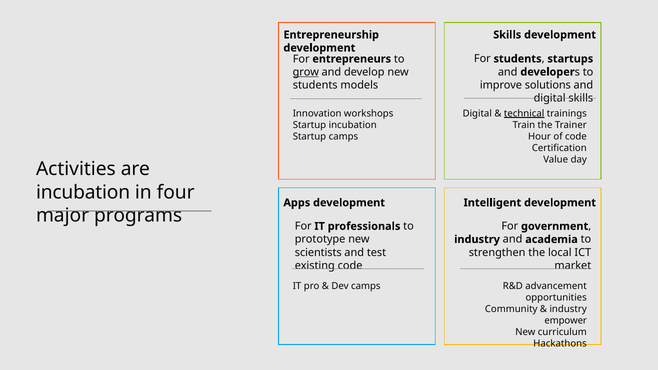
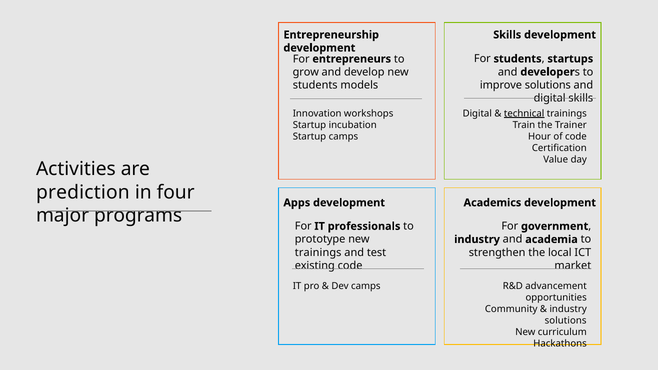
grow underline: present -> none
incubation at (83, 192): incubation -> prediction
Intelligent: Intelligent -> Academics
scientists at (318, 253): scientists -> trainings
empower at (566, 320): empower -> solutions
